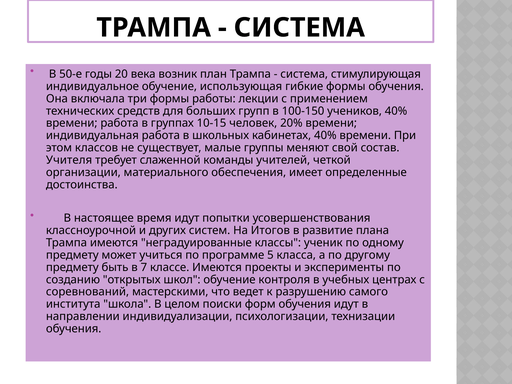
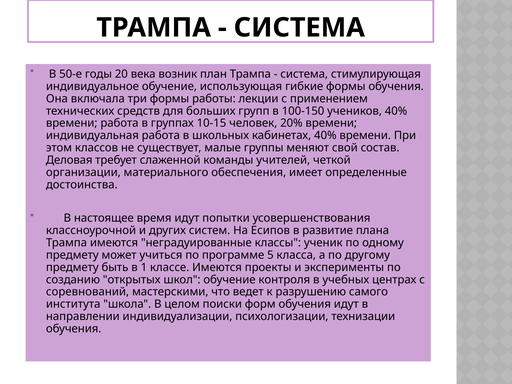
Учителя: Учителя -> Деловая
Итогов: Итогов -> Есипов
7: 7 -> 1
